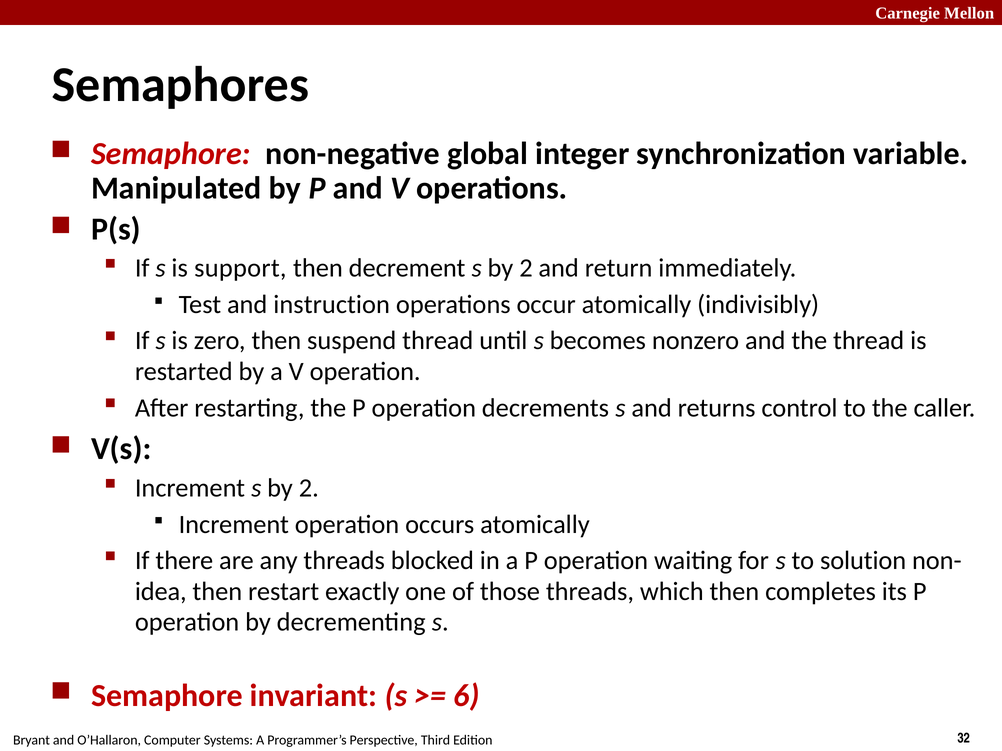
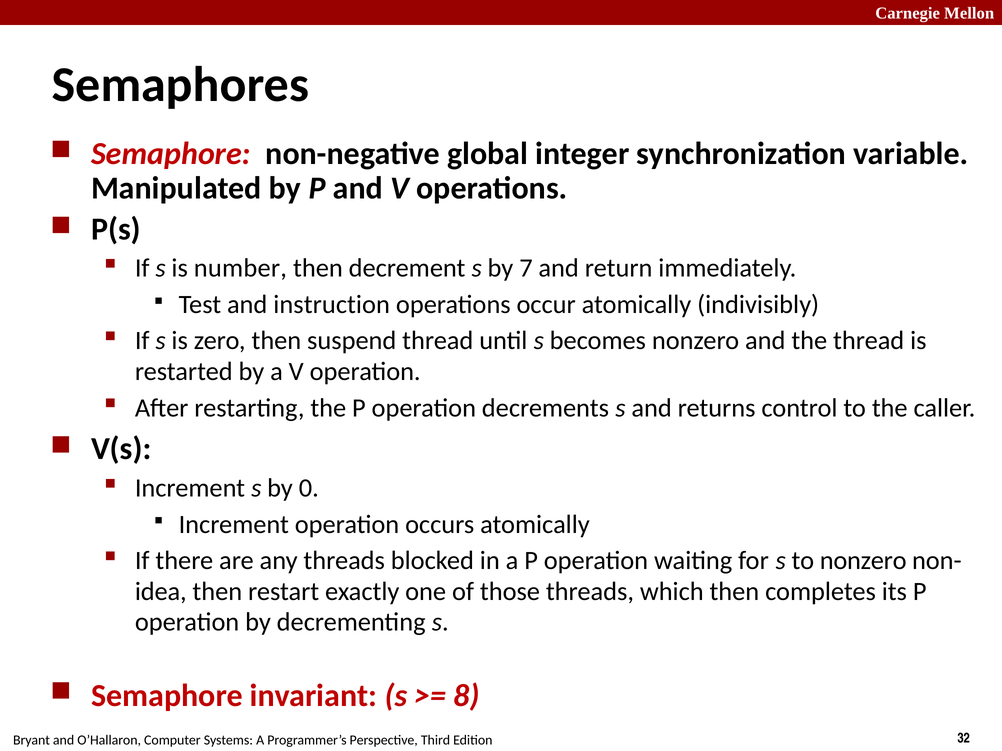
support: support -> number
decrement s by 2: 2 -> 7
Increment s by 2: 2 -> 0
to solution: solution -> nonzero
6: 6 -> 8
